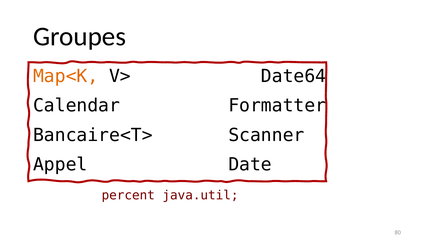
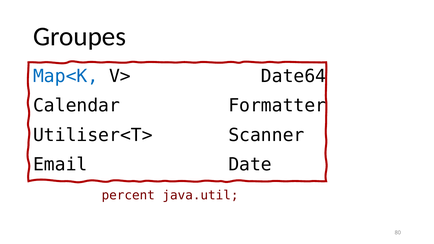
Map<K colour: orange -> blue
Bancaire<T>: Bancaire<T> -> Utiliser<T>
Appel: Appel -> Email
